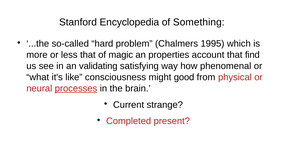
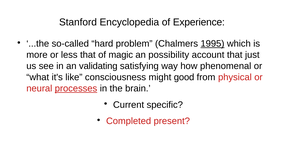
Something: Something -> Experience
1995 underline: none -> present
properties: properties -> possibility
find: find -> just
strange: strange -> specific
